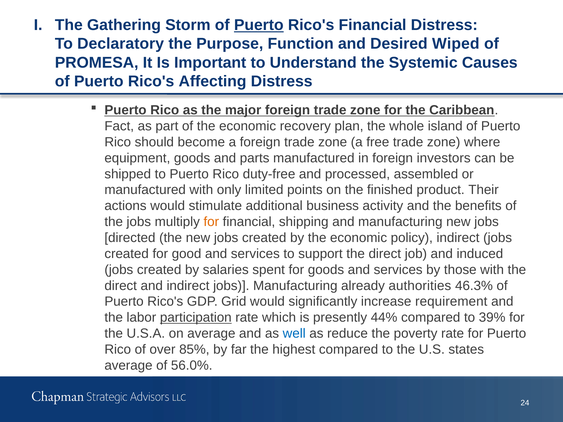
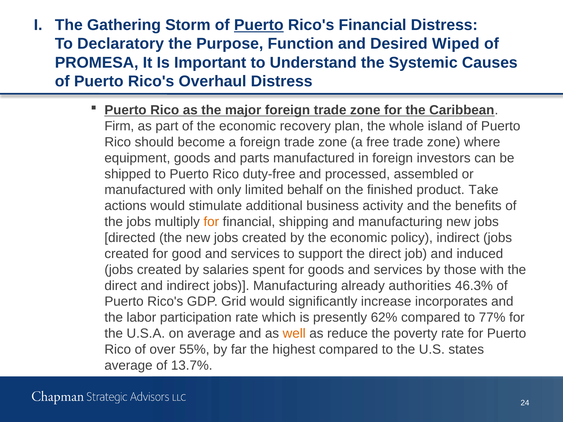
Affecting: Affecting -> Overhaul
Fact: Fact -> Firm
points: points -> behalf
Their: Their -> Take
requirement: requirement -> incorporates
participation underline: present -> none
44%: 44% -> 62%
39%: 39% -> 77%
well colour: blue -> orange
85%: 85% -> 55%
56.0%: 56.0% -> 13.7%
